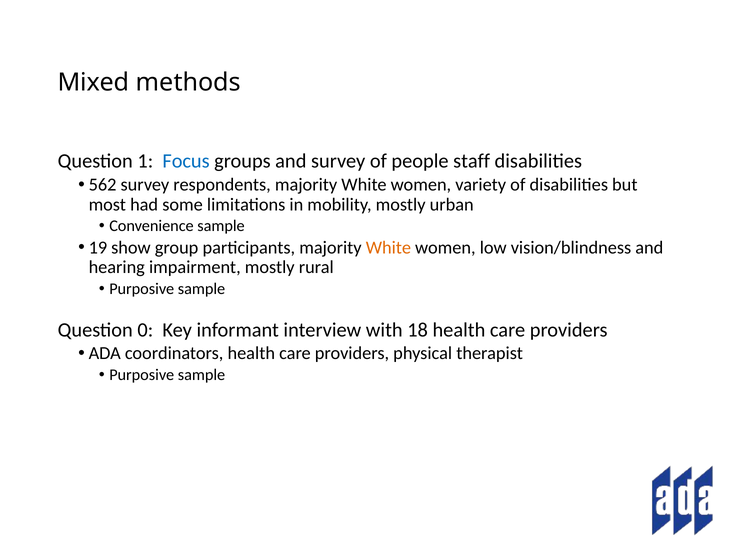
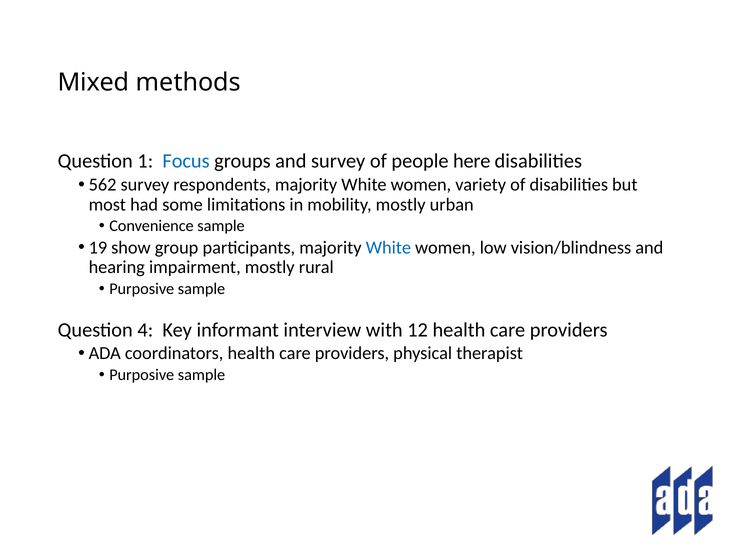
staff: staff -> here
White at (388, 248) colour: orange -> blue
0: 0 -> 4
18: 18 -> 12
